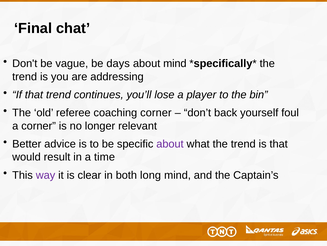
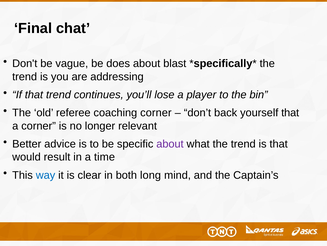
days: days -> does
about mind: mind -> blast
yourself foul: foul -> that
way colour: purple -> blue
